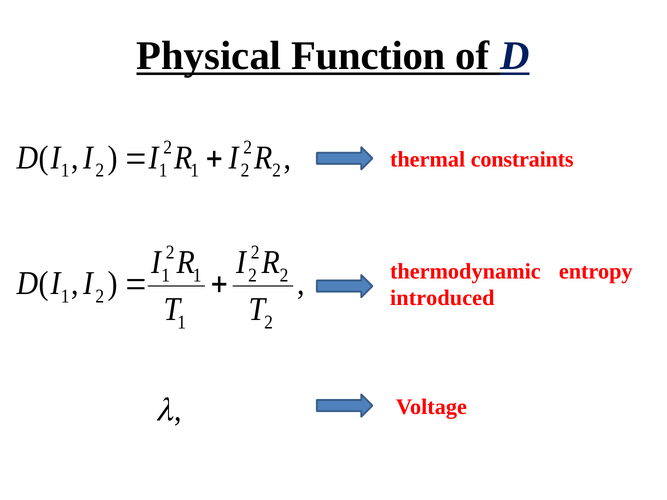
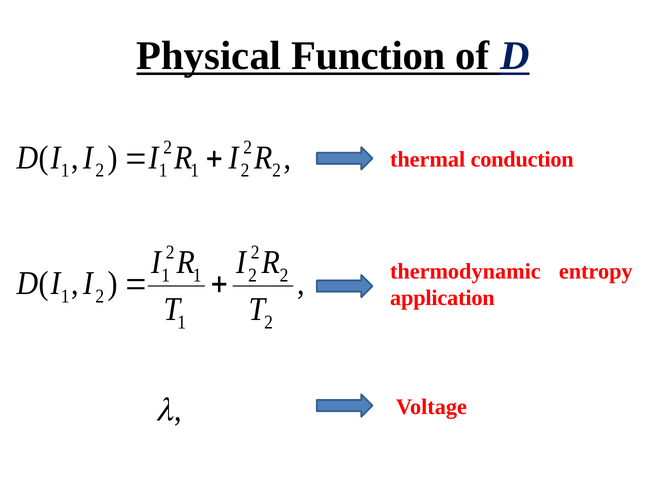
constraints: constraints -> conduction
introduced: introduced -> application
